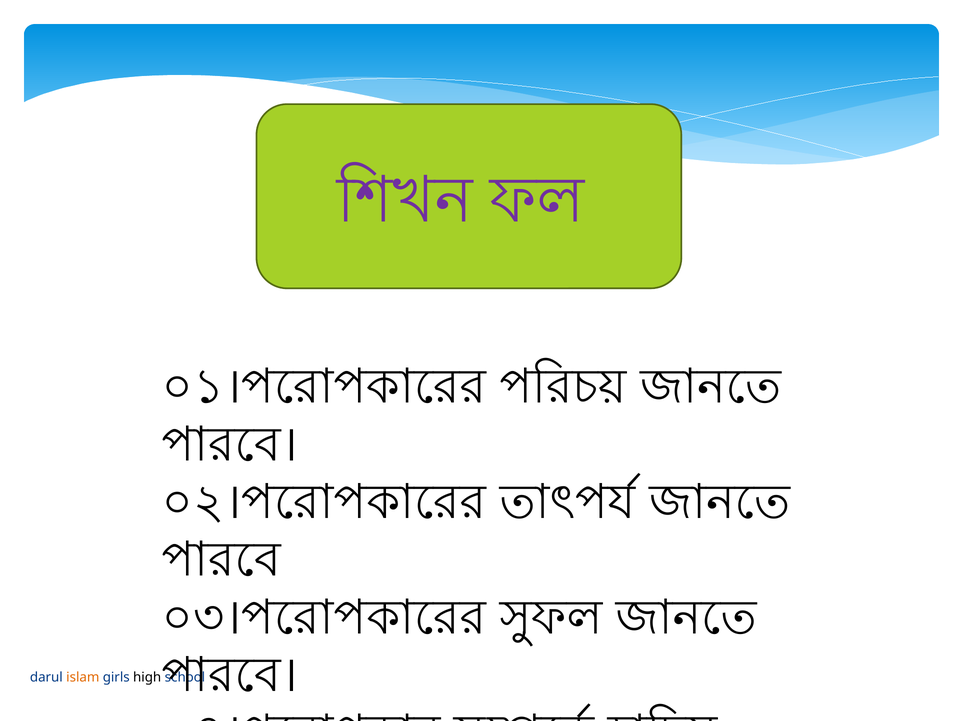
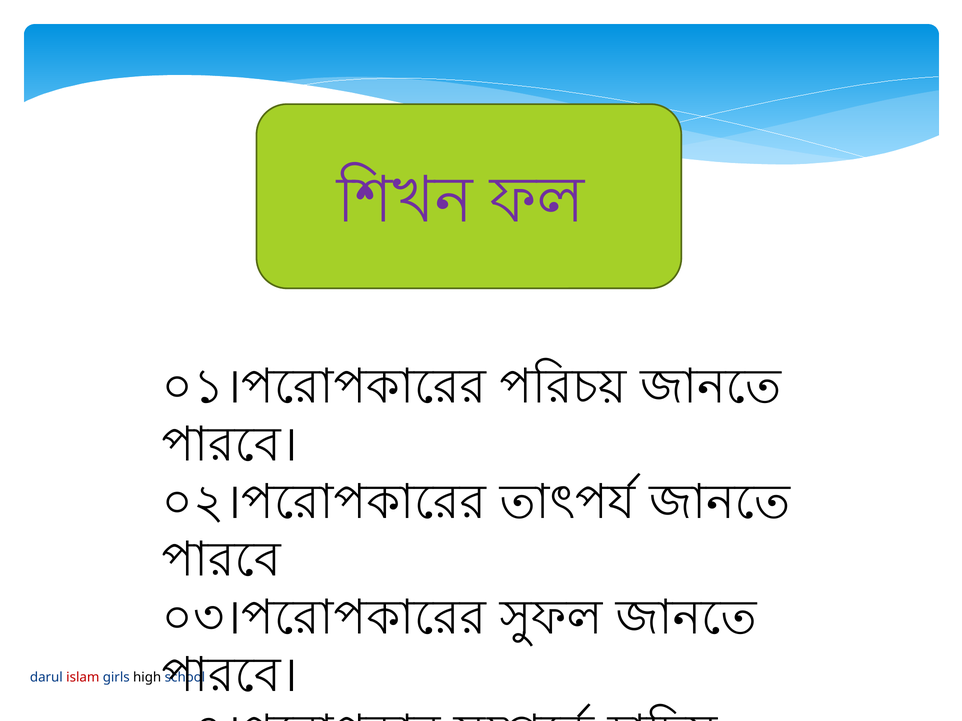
islam colour: orange -> red
